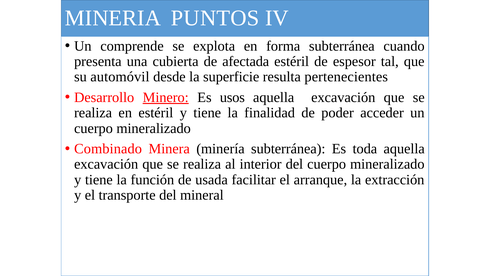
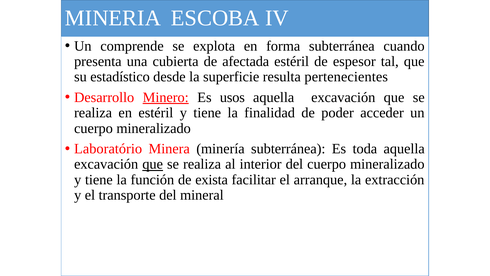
PUNTOS: PUNTOS -> ESCOBA
automóvil: automóvil -> estadístico
Combinado: Combinado -> Laboratório
que at (153, 164) underline: none -> present
usada: usada -> exista
